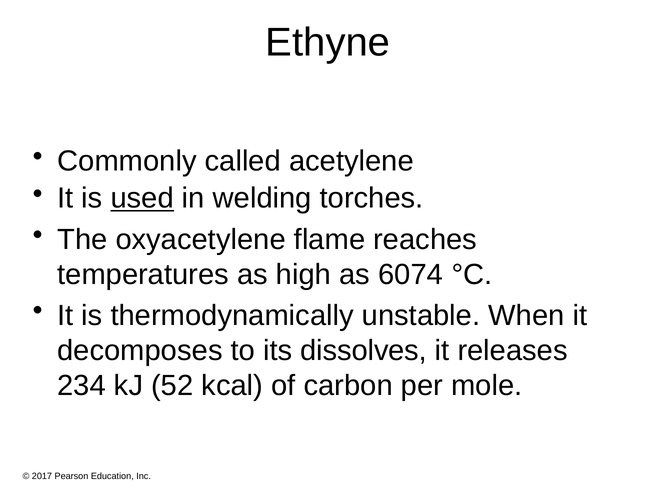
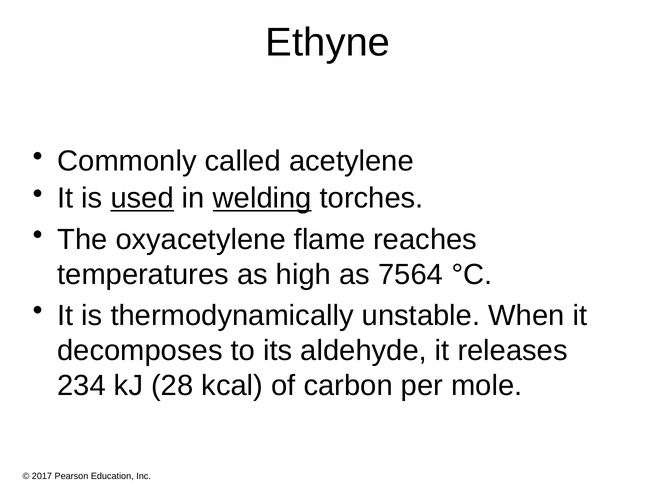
welding underline: none -> present
6074: 6074 -> 7564
dissolves: dissolves -> aldehyde
52: 52 -> 28
